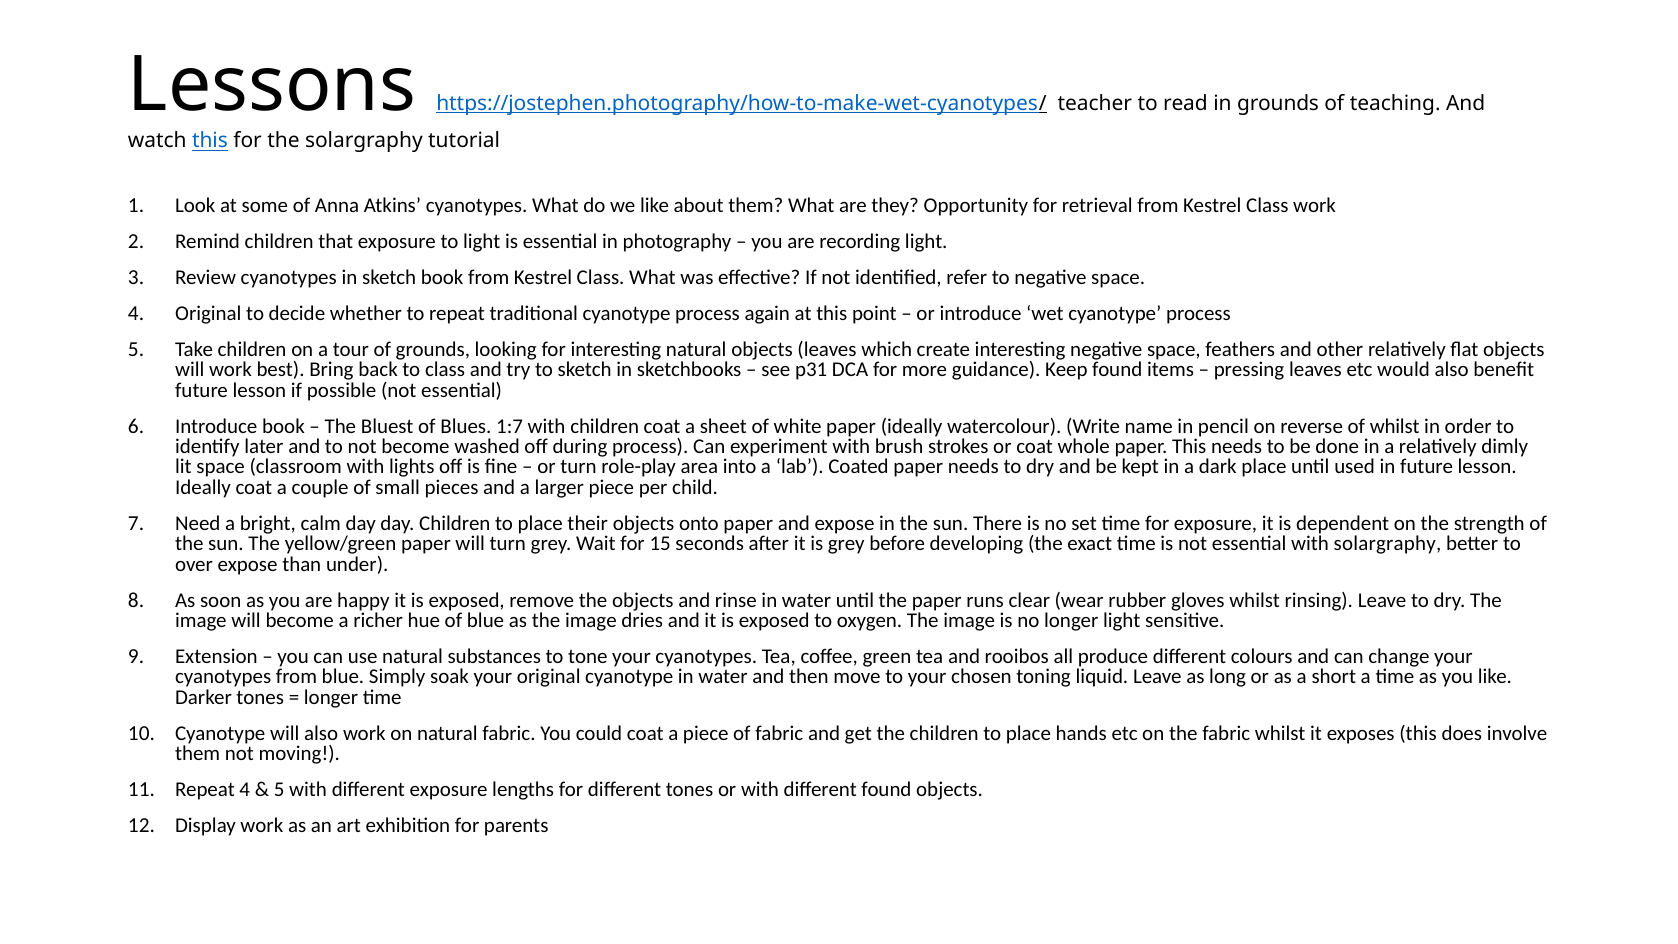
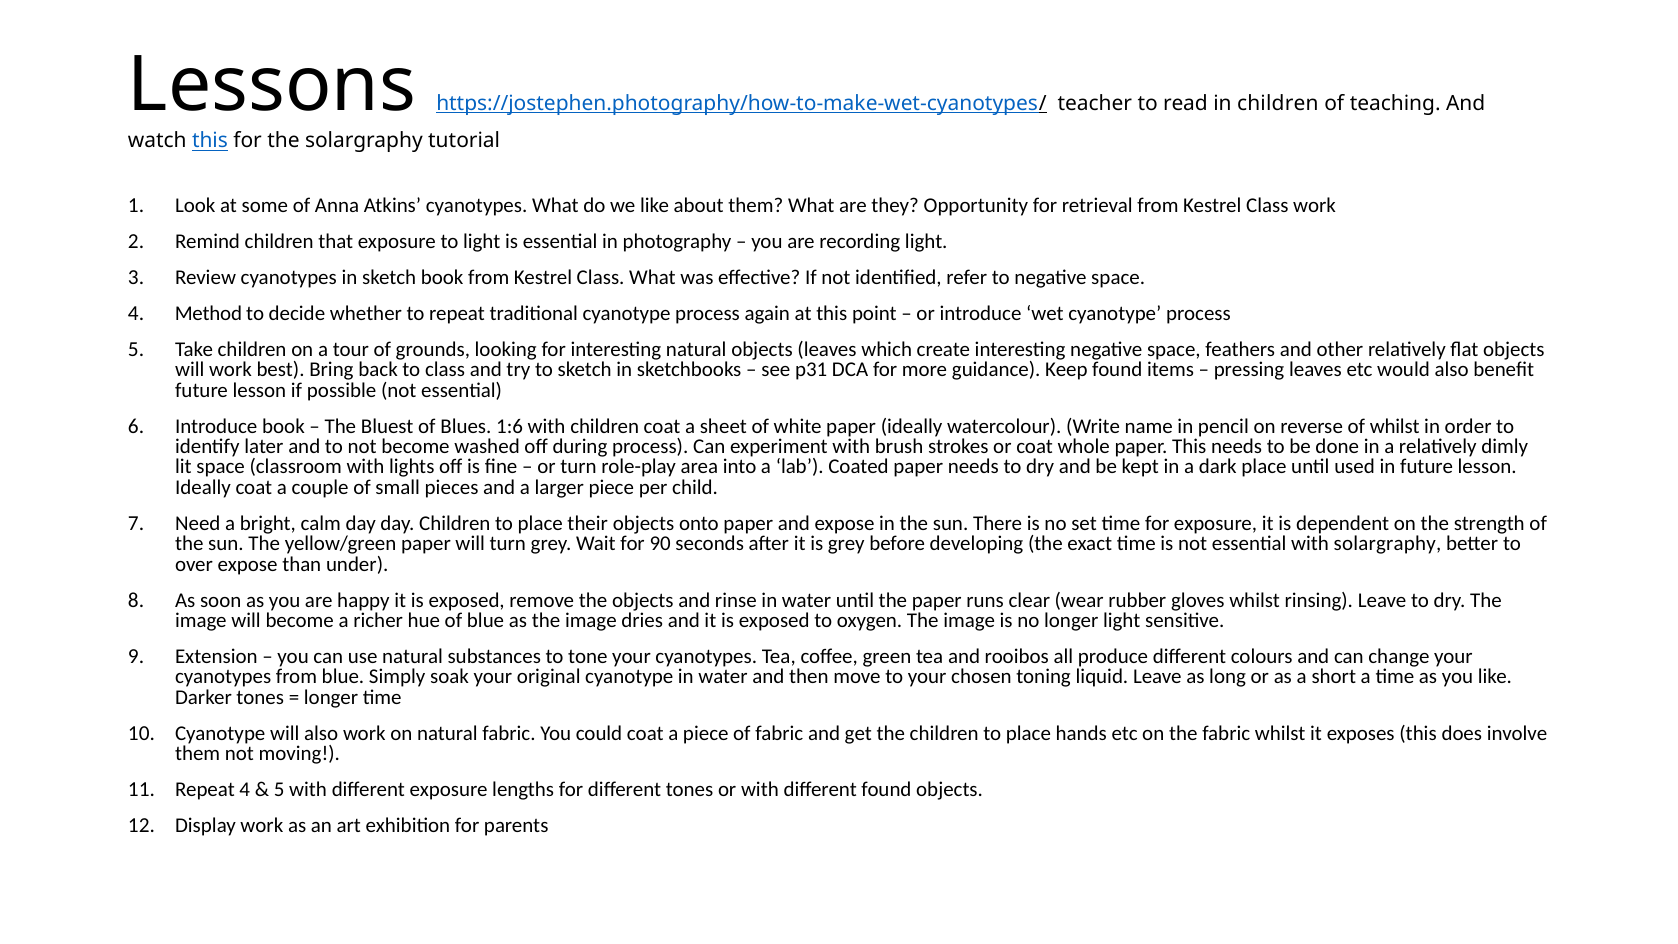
in grounds: grounds -> children
4 Original: Original -> Method
1:7: 1:7 -> 1:6
15: 15 -> 90
